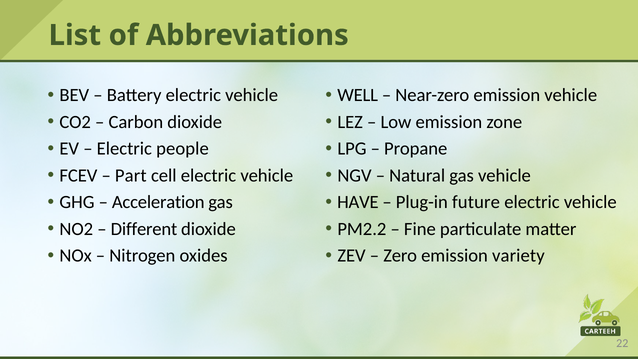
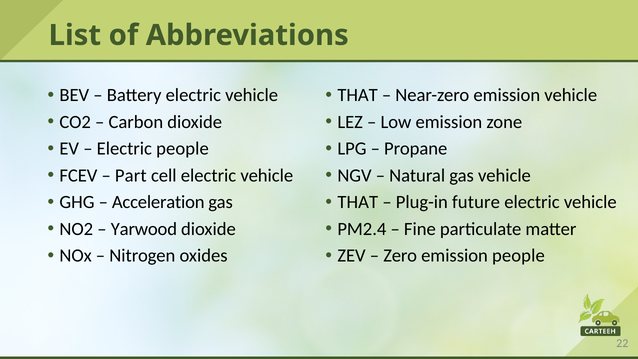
WELL at (358, 95): WELL -> THAT
HAVE at (358, 202): HAVE -> THAT
Different: Different -> Yarwood
PM2.2: PM2.2 -> PM2.4
emission variety: variety -> people
